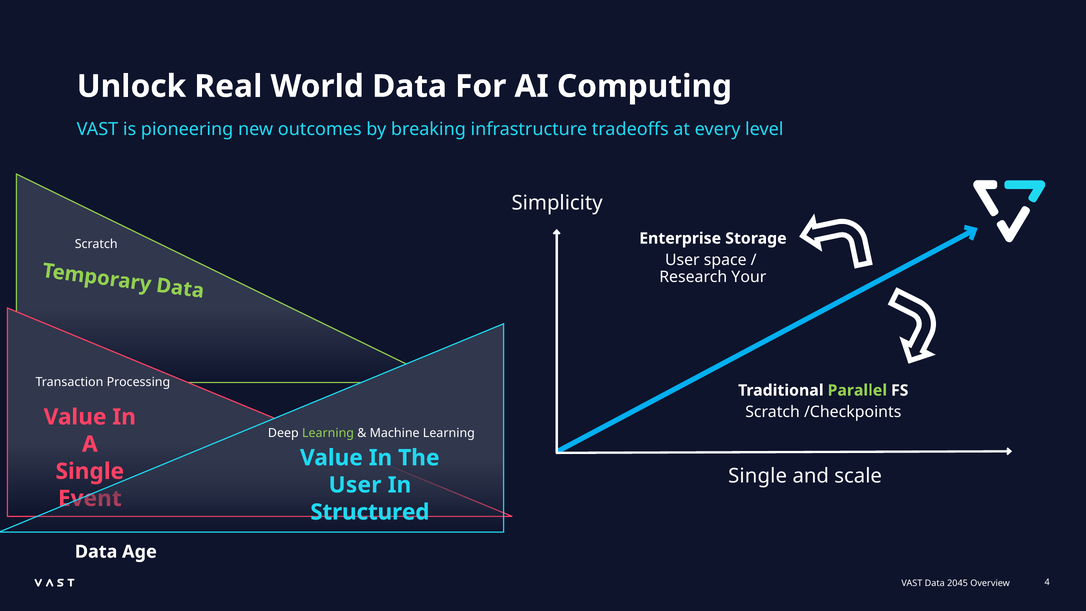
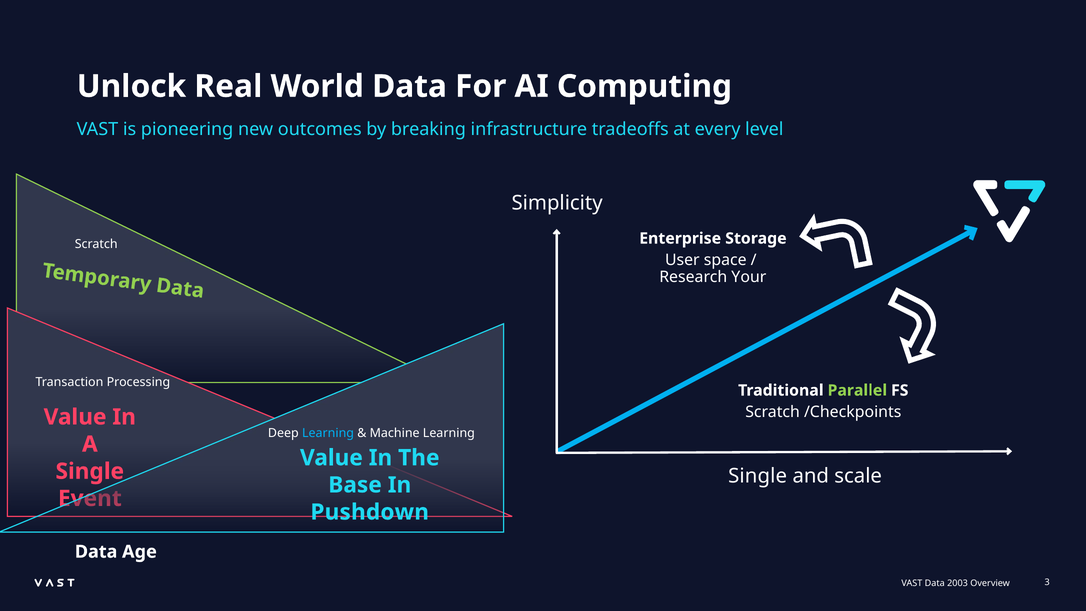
Learning at (328, 433) colour: light green -> light blue
User at (355, 485): User -> Base
Structured: Structured -> Pushdown
2045: 2045 -> 2003
4: 4 -> 3
